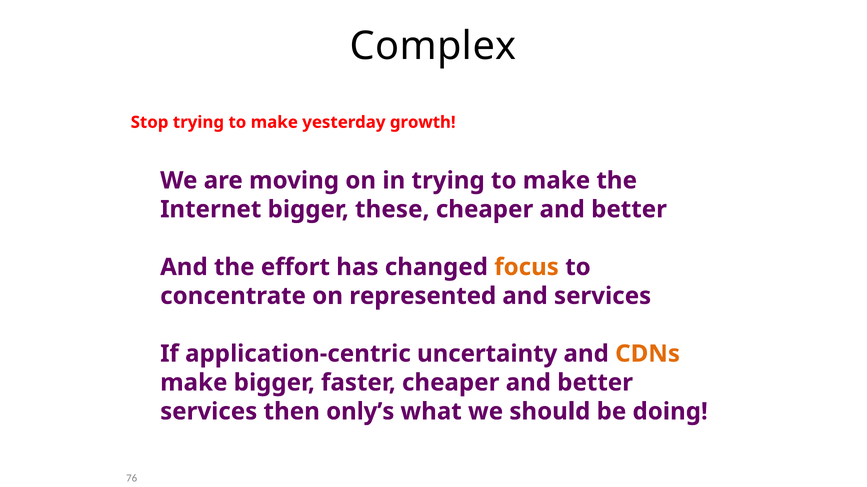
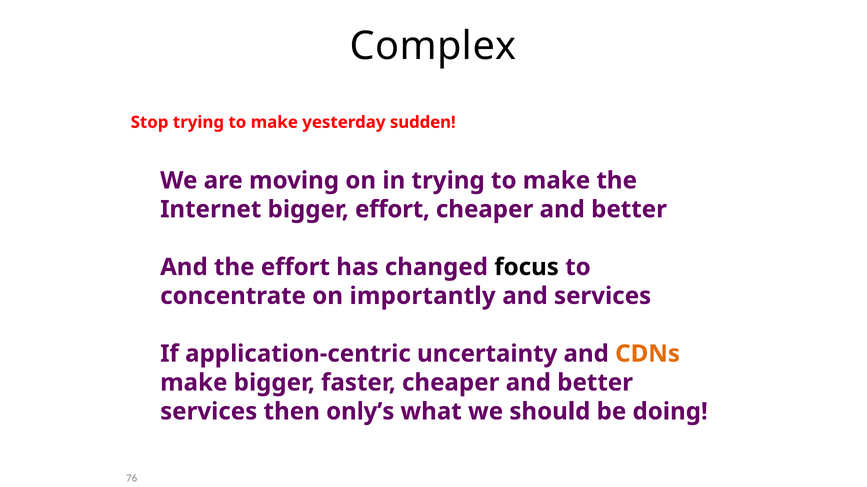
growth: growth -> sudden
bigger these: these -> effort
focus colour: orange -> black
represented: represented -> importantly
